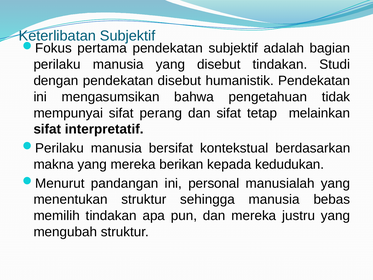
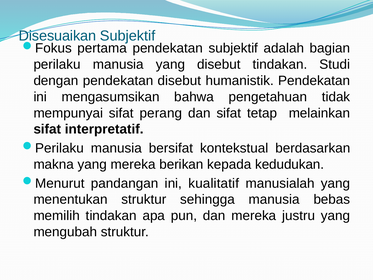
Keterlibatan: Keterlibatan -> Disesuaikan
personal: personal -> kualitatif
